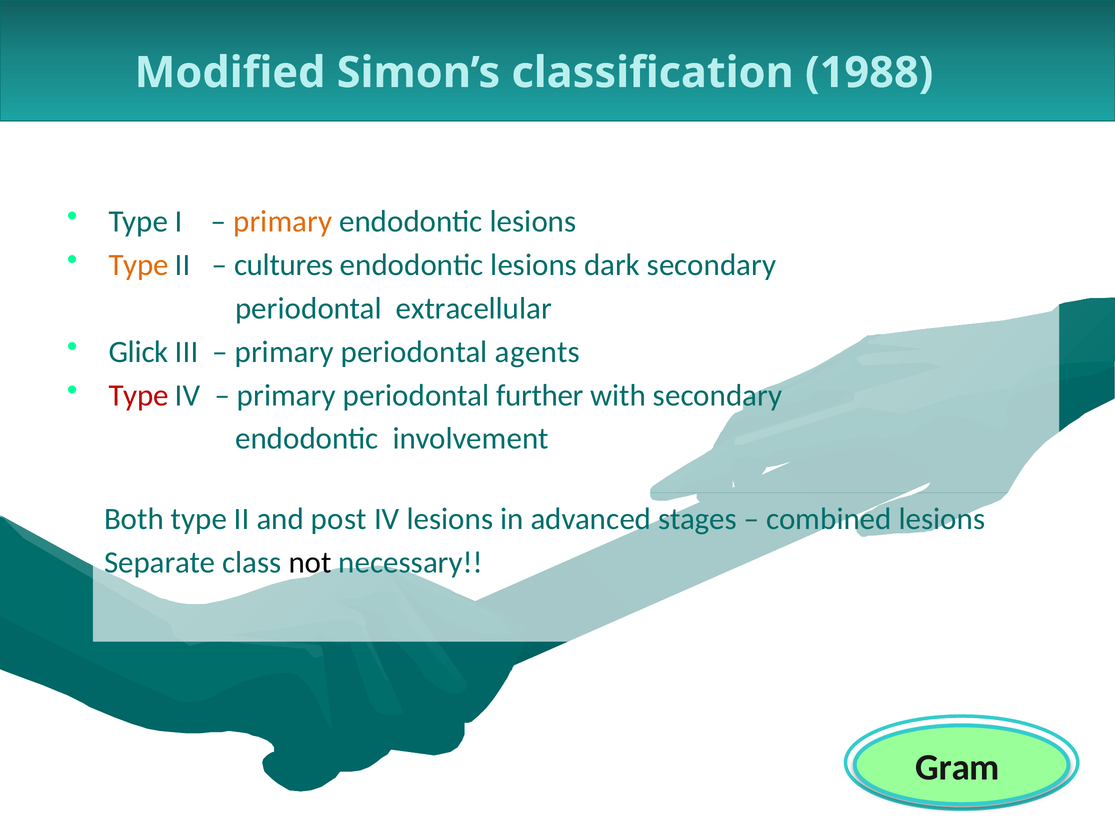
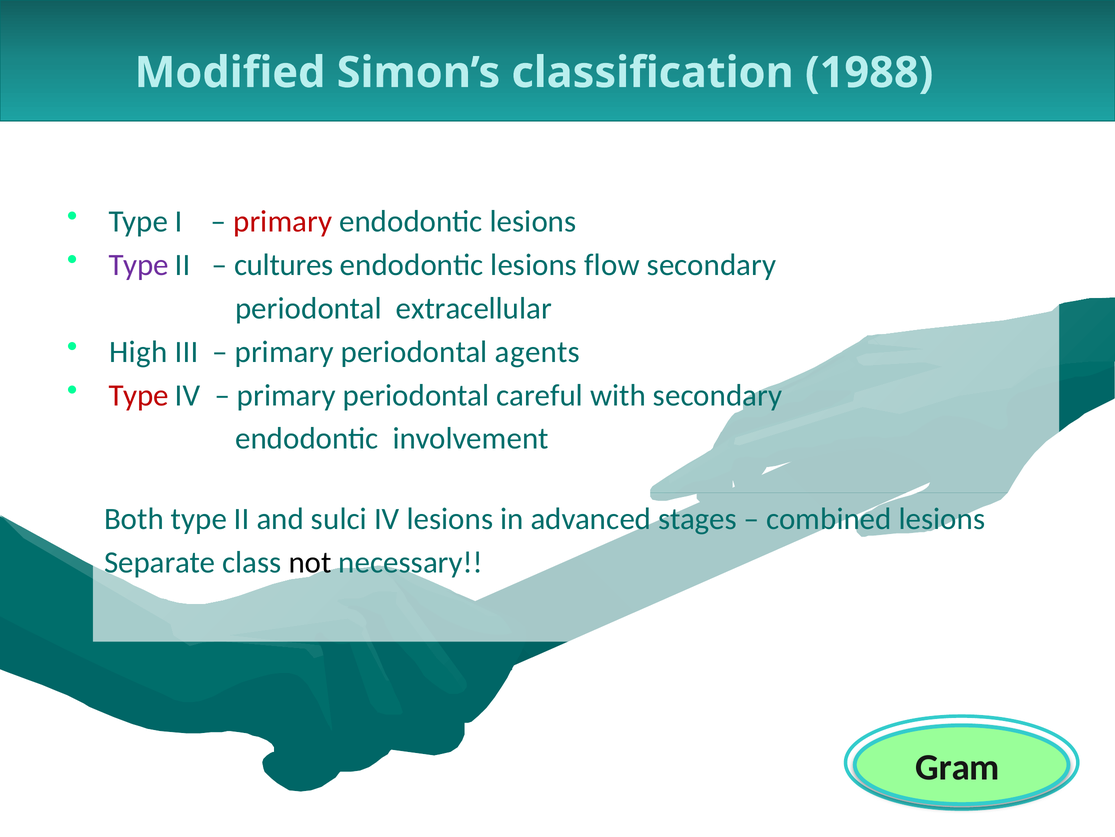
primary at (283, 221) colour: orange -> red
Type at (139, 265) colour: orange -> purple
dark: dark -> flow
Glick: Glick -> High
further: further -> careful
post: post -> sulci
